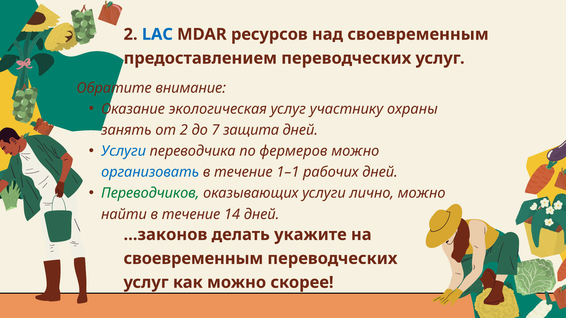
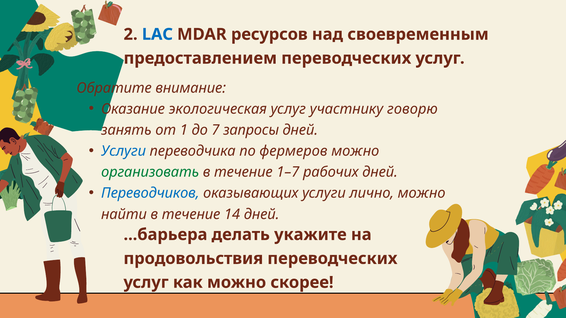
охраны: охраны -> говорю
от 2: 2 -> 1
защита: защита -> запросы
организовать colour: blue -> green
1–1: 1–1 -> 1–7
Переводчиков colour: green -> blue
...законов: ...законов -> ...барьера
своевременным at (193, 259): своевременным -> продовольствия
